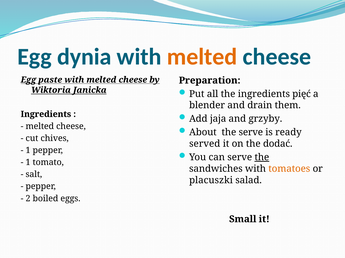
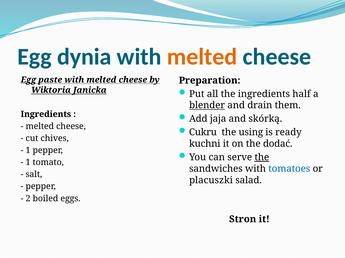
pięć: pięć -> half
blender underline: none -> present
grzyby: grzyby -> skórką
About: About -> Cukru
the serve: serve -> using
served: served -> kuchni
tomatoes colour: orange -> blue
Small: Small -> Stron
